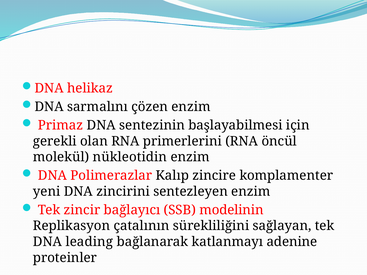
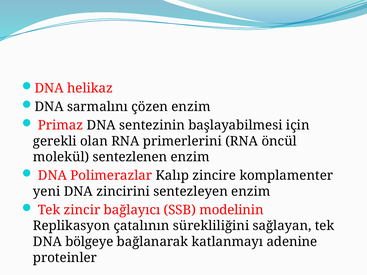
nükleotidin: nükleotidin -> sentezlenen
leading: leading -> bölgeye
